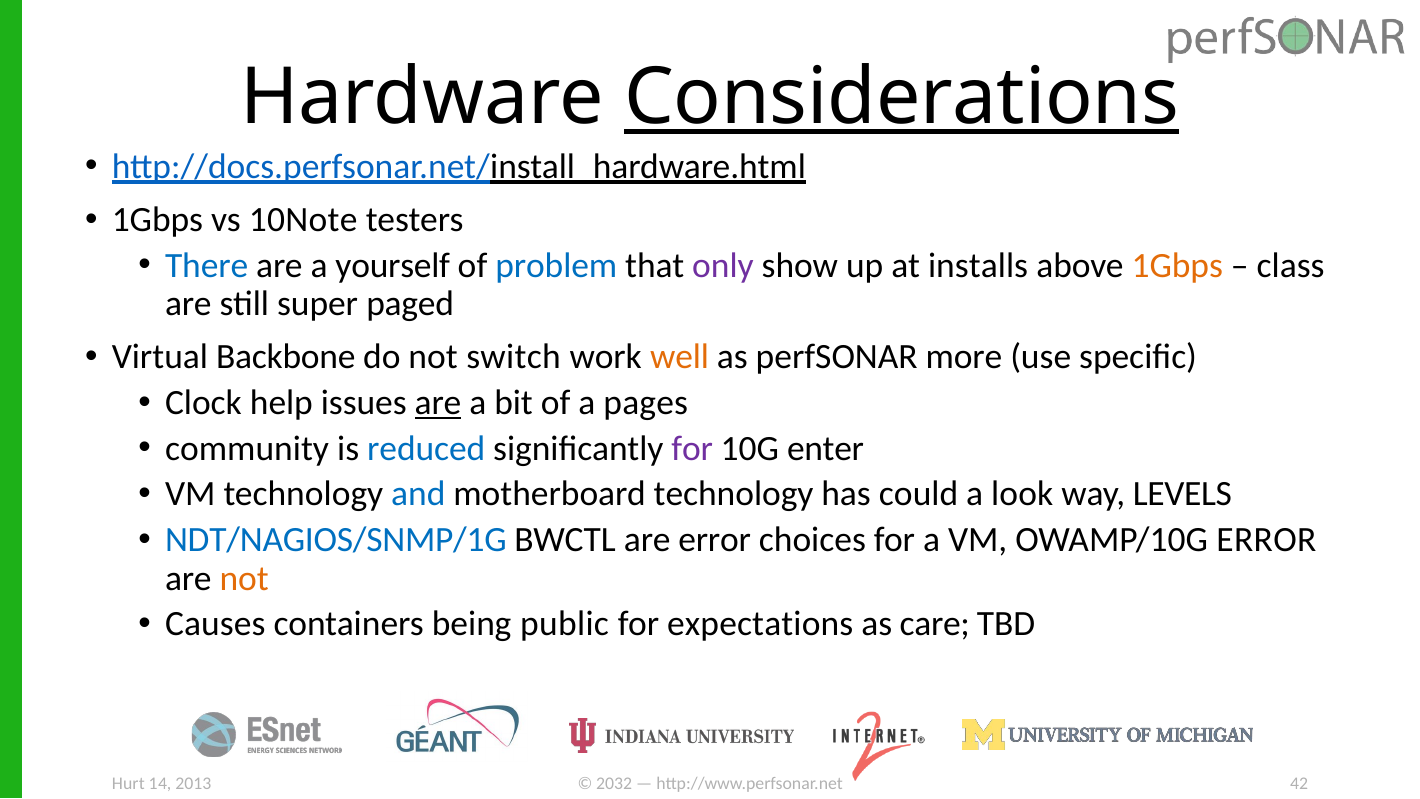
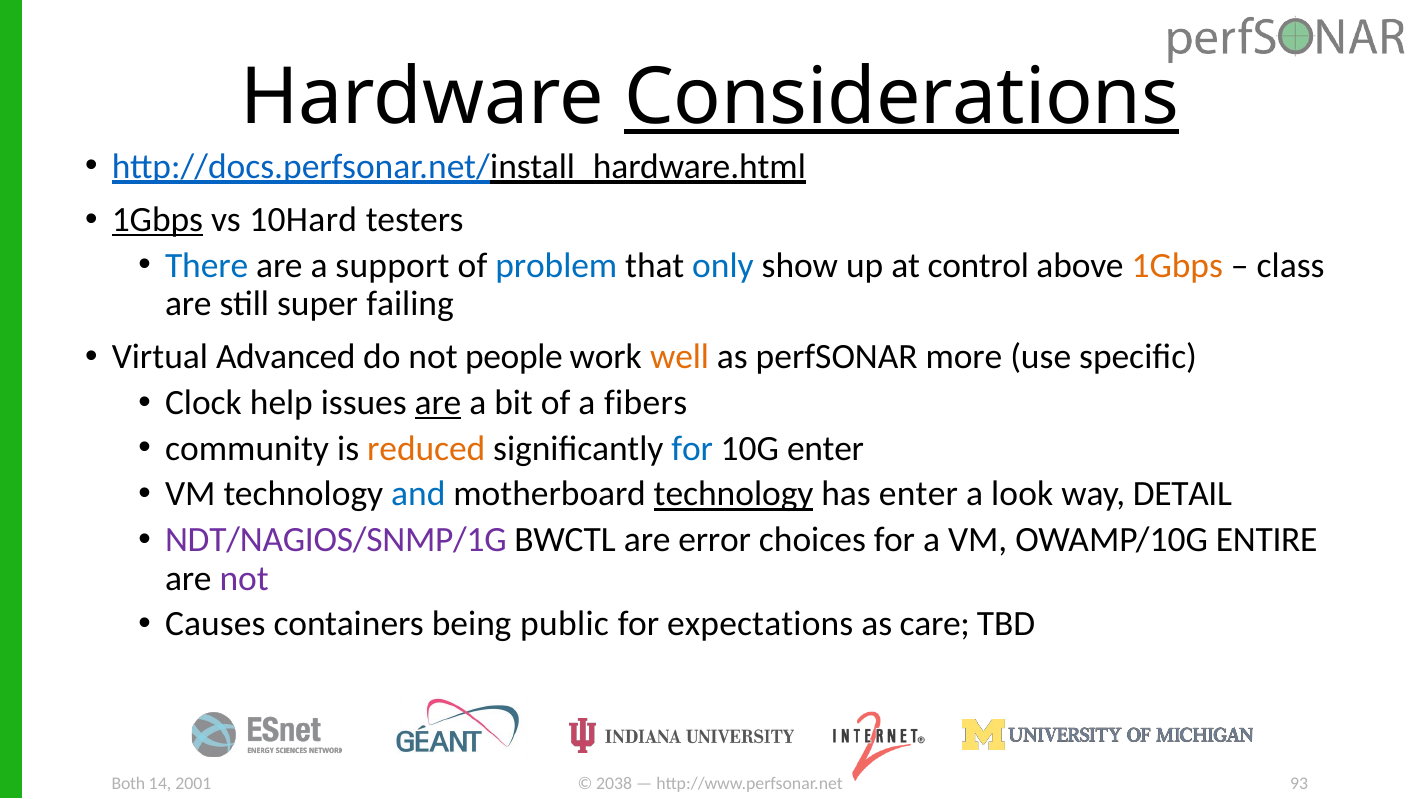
1Gbps at (157, 220) underline: none -> present
10Note: 10Note -> 10Hard
yourself: yourself -> support
only colour: purple -> blue
installs: installs -> control
paged: paged -> failing
Backbone: Backbone -> Advanced
switch: switch -> people
pages: pages -> fibers
reduced colour: blue -> orange
for at (692, 448) colour: purple -> blue
technology at (734, 494) underline: none -> present
has could: could -> enter
LEVELS: LEVELS -> DETAIL
NDT/NAGIOS/SNMP/1G colour: blue -> purple
OWAMP/10G ERROR: ERROR -> ENTIRE
not at (244, 578) colour: orange -> purple
2032: 2032 -> 2038
42: 42 -> 93
Hurt: Hurt -> Both
2013: 2013 -> 2001
